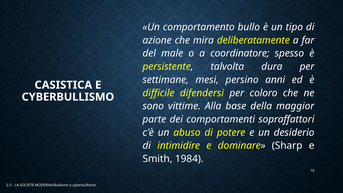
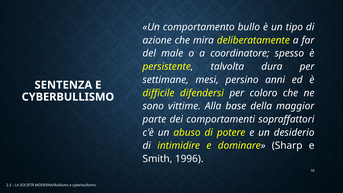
CASISTICA: CASISTICA -> SENTENZA
1984: 1984 -> 1996
